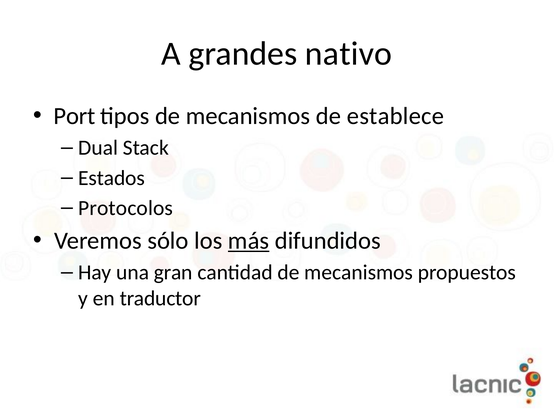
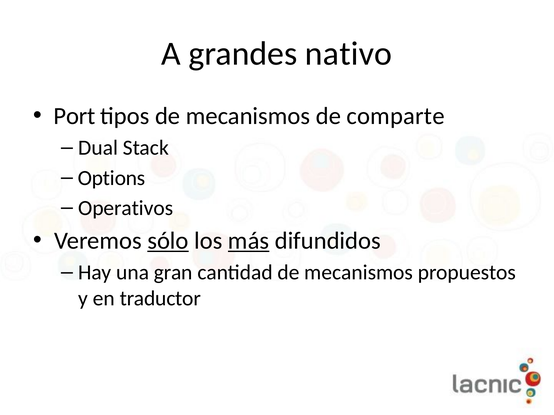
establece: establece -> comparte
Estados: Estados -> Options
Protocolos: Protocolos -> Operativos
sólo underline: none -> present
